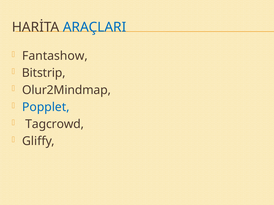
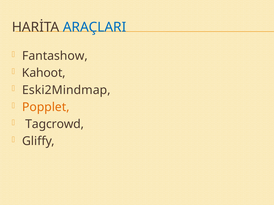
Bitstrip: Bitstrip -> Kahoot
Olur2Mindmap: Olur2Mindmap -> Eski2Mindmap
Popplet colour: blue -> orange
